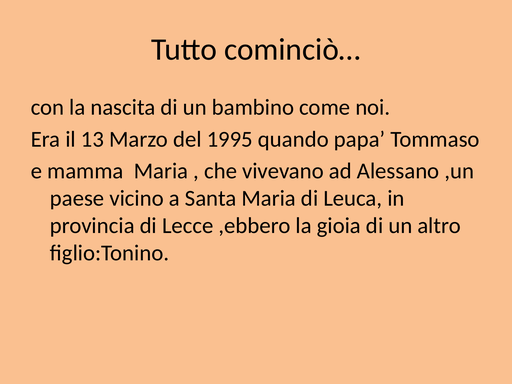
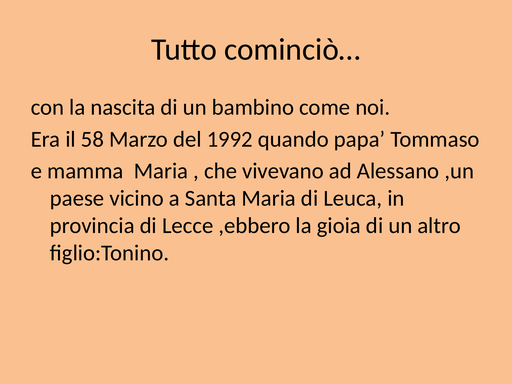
13: 13 -> 58
1995: 1995 -> 1992
